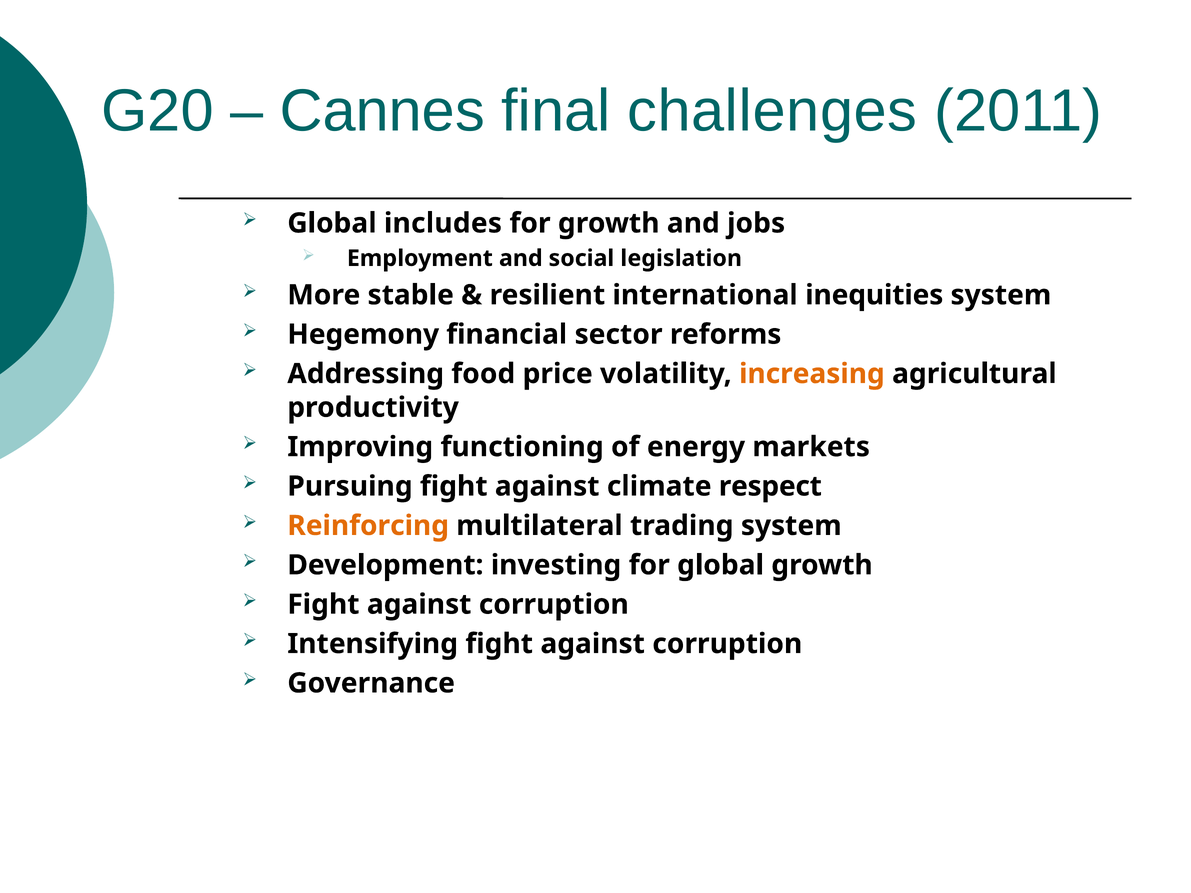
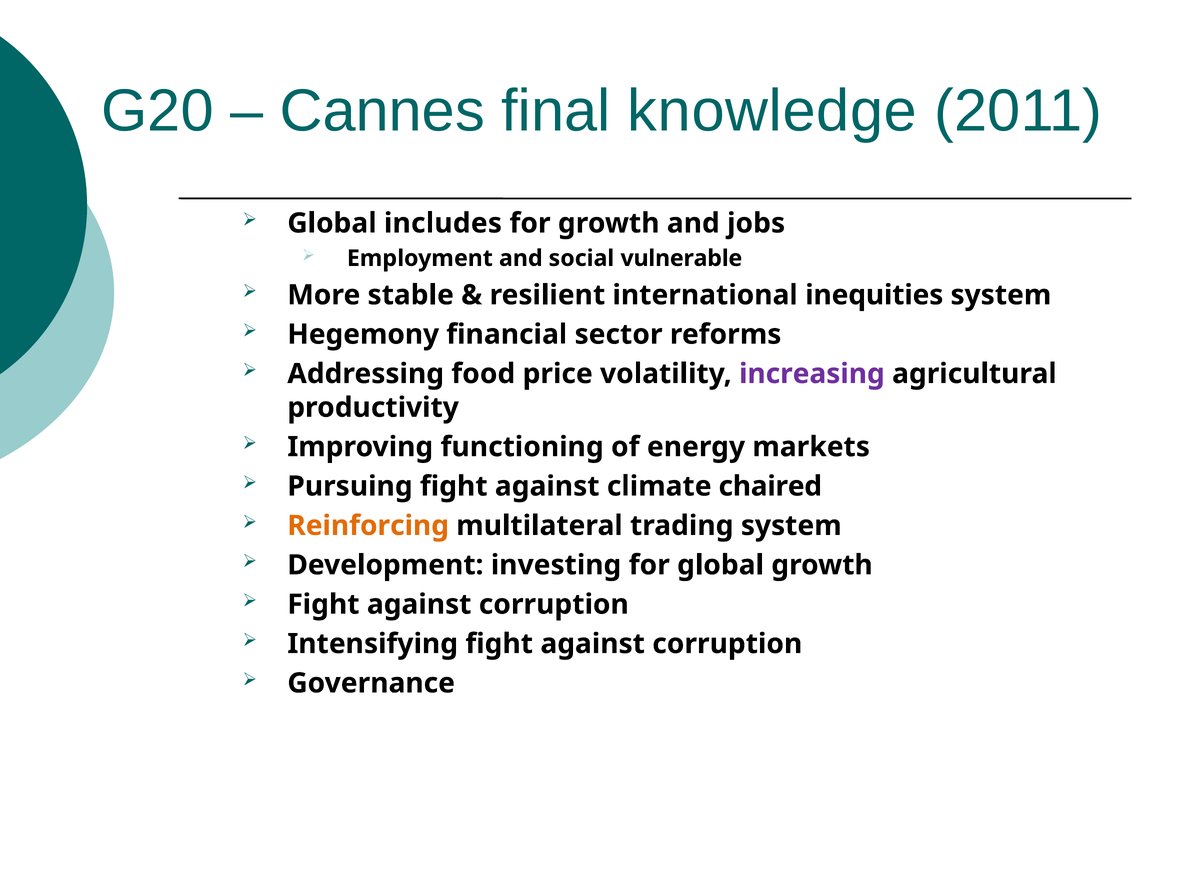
challenges: challenges -> knowledge
legislation: legislation -> vulnerable
increasing colour: orange -> purple
respect: respect -> chaired
